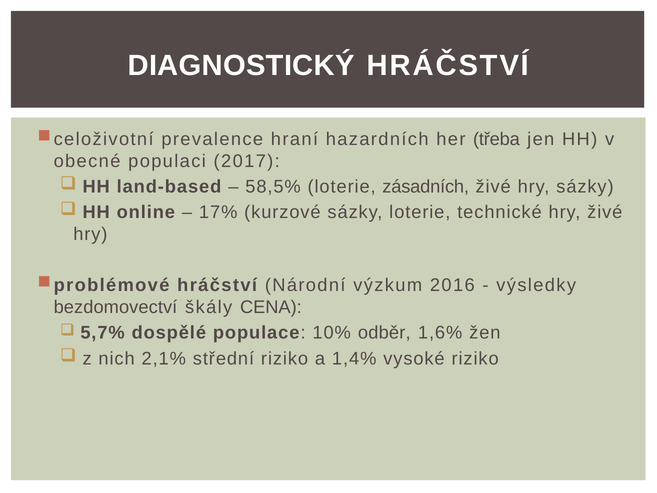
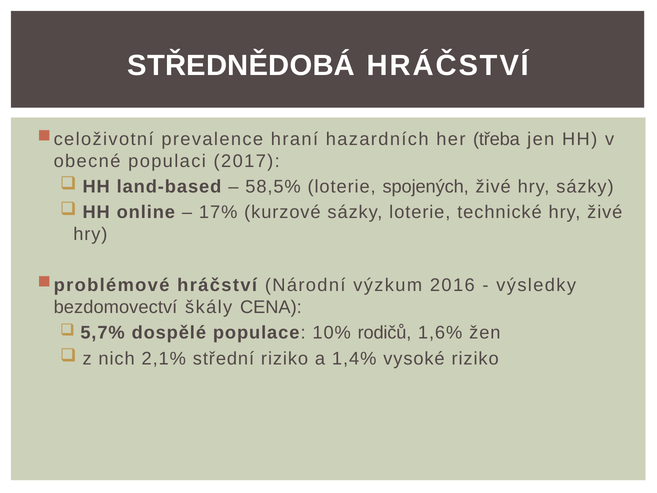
DIAGNOSTICKÝ: DIAGNOSTICKÝ -> STŘEDNĚDOBÁ
zásadních: zásadních -> spojených
odběr: odběr -> rodičů
